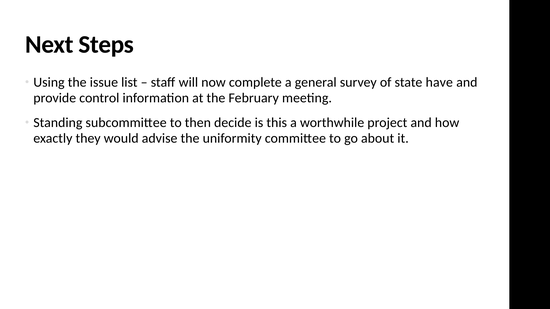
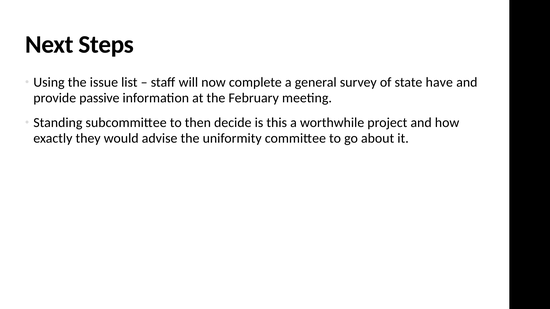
control: control -> passive
